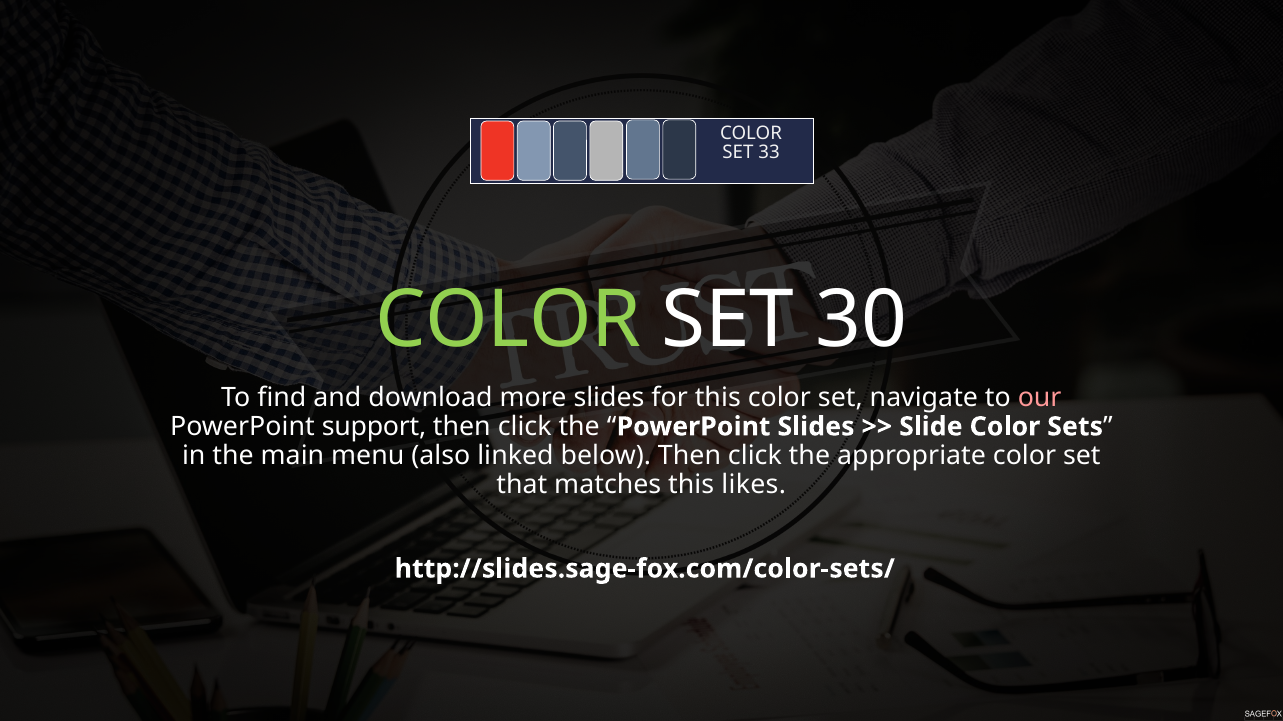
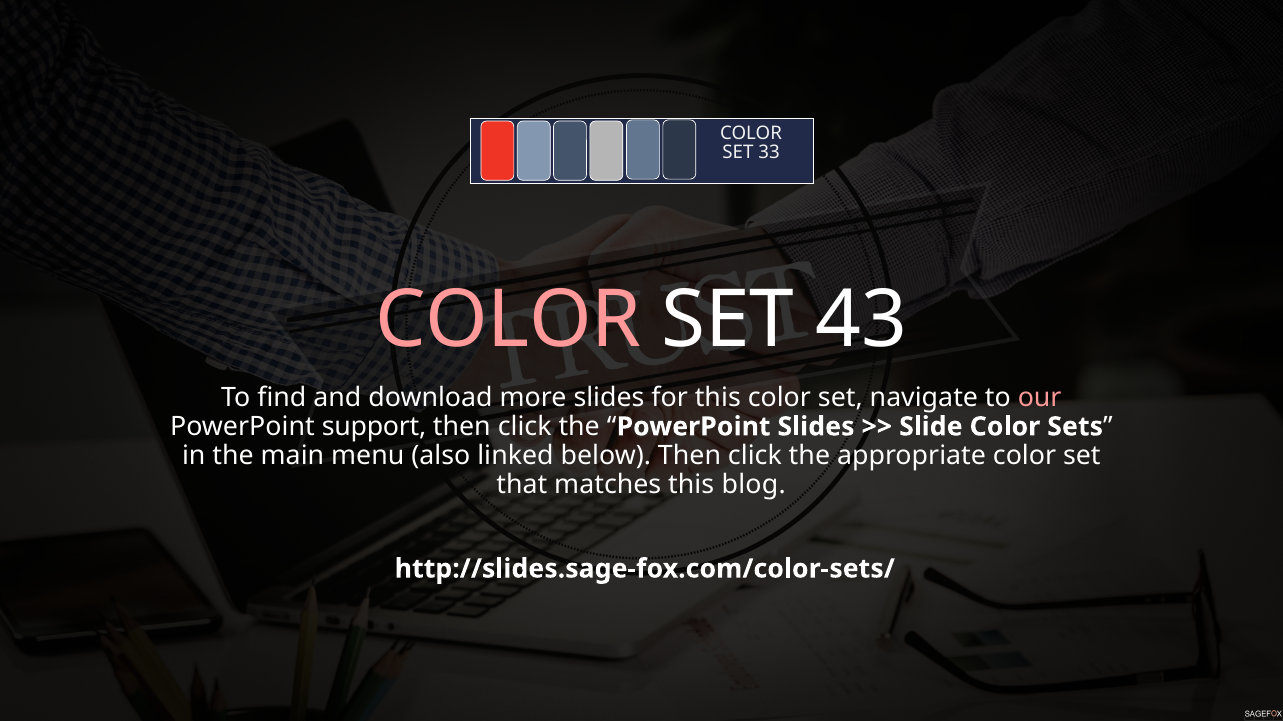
COLOR at (508, 321) colour: light green -> pink
30: 30 -> 43
likes: likes -> blog
